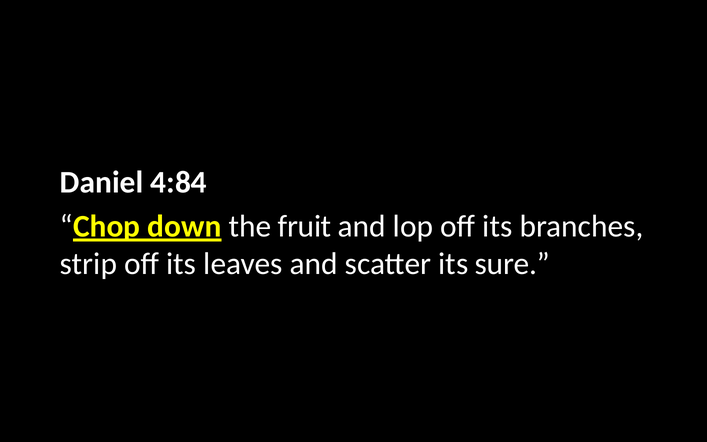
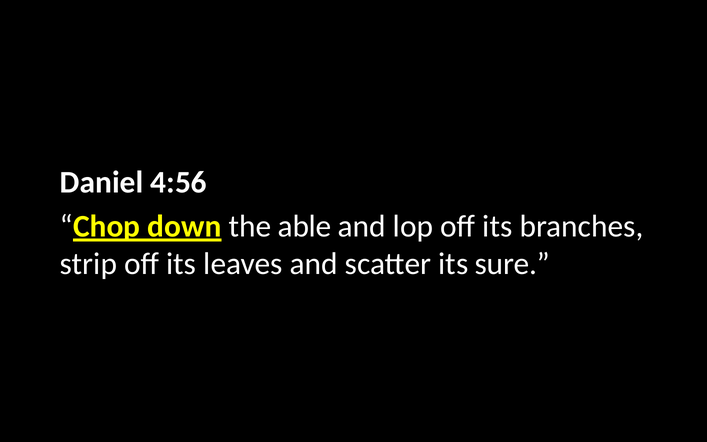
4:84: 4:84 -> 4:56
fruit: fruit -> able
